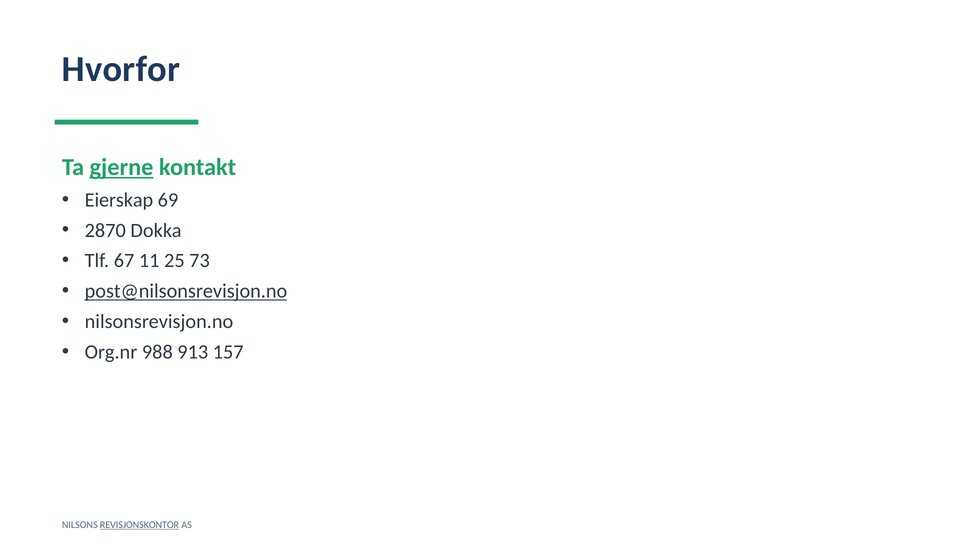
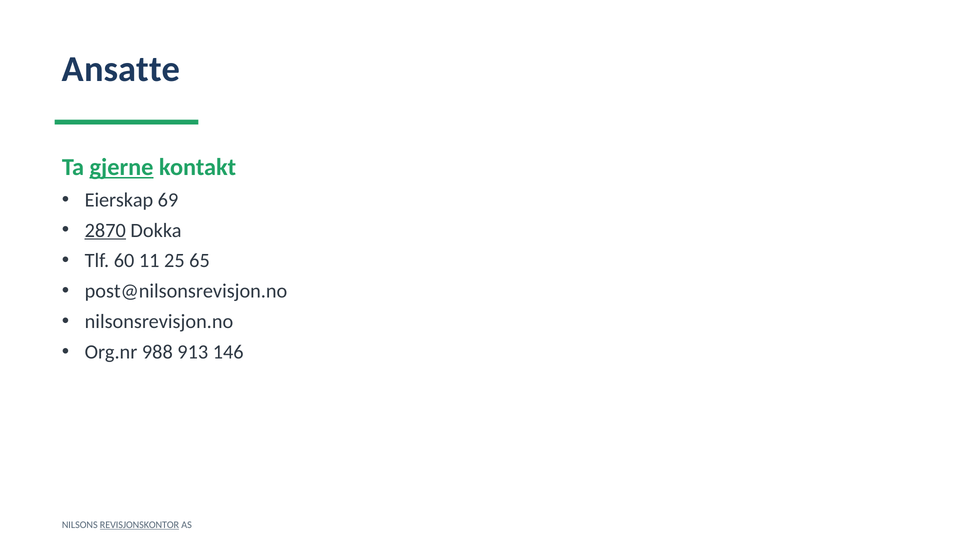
Hvorfor: Hvorfor -> Ansatte
2870 underline: none -> present
67: 67 -> 60
73: 73 -> 65
post@nilsonsrevisjon.no underline: present -> none
157: 157 -> 146
